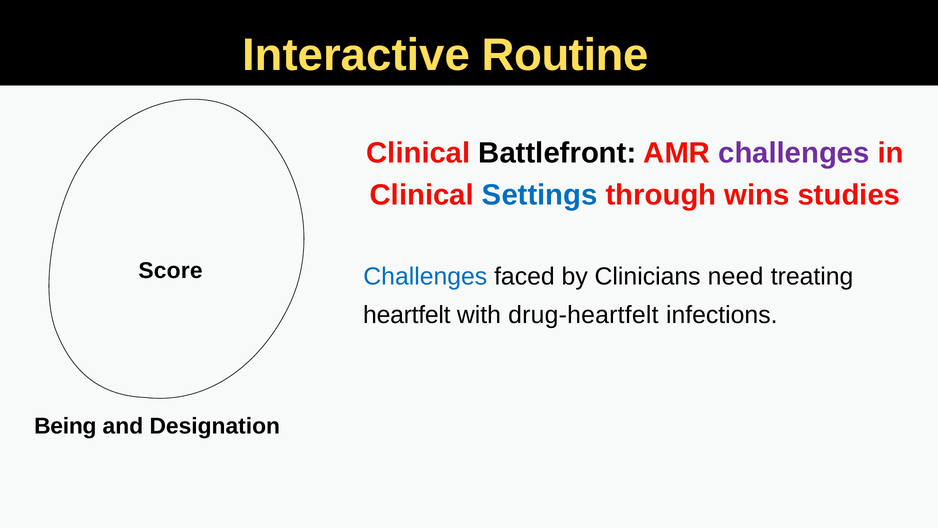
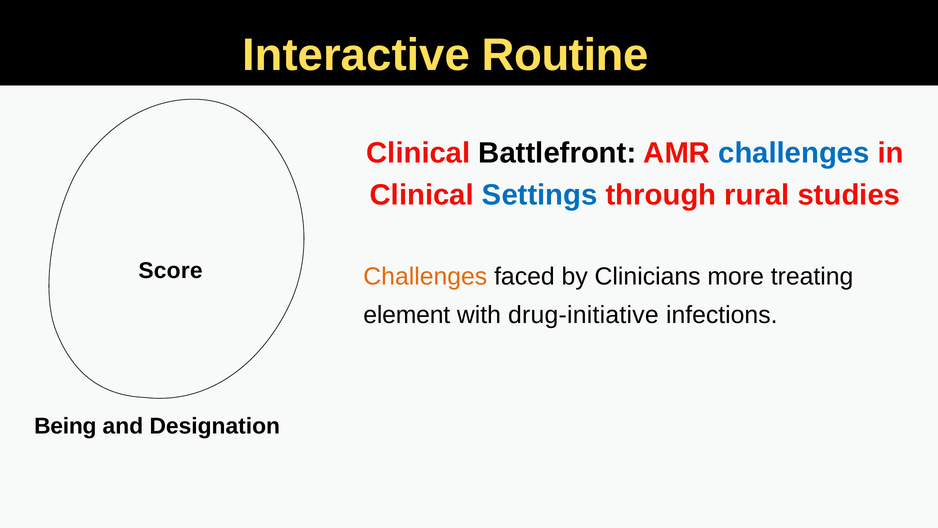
challenges at (794, 153) colour: purple -> blue
wins: wins -> rural
Challenges at (425, 276) colour: blue -> orange
need: need -> more
heartfelt: heartfelt -> element
drug-heartfelt: drug-heartfelt -> drug-initiative
